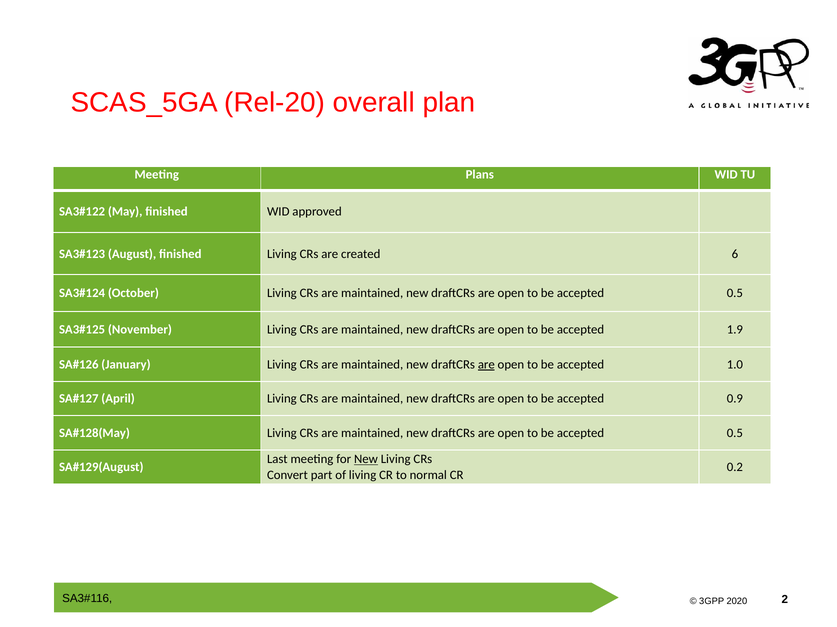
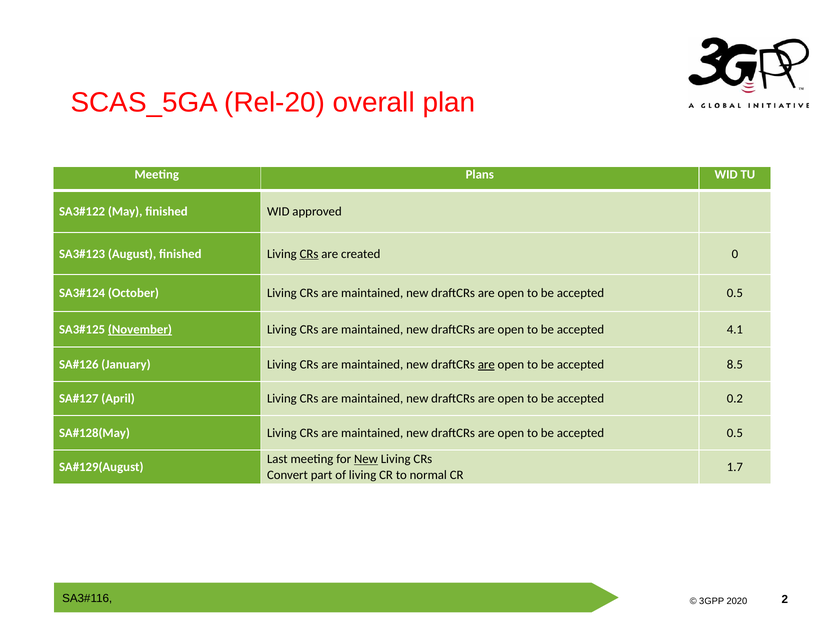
CRs at (309, 254) underline: none -> present
6: 6 -> 0
November underline: none -> present
1.9: 1.9 -> 4.1
1.0: 1.0 -> 8.5
0.9: 0.9 -> 0.2
0.2: 0.2 -> 1.7
